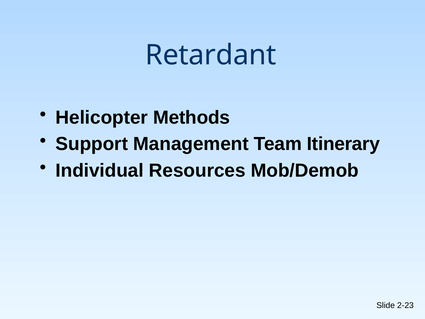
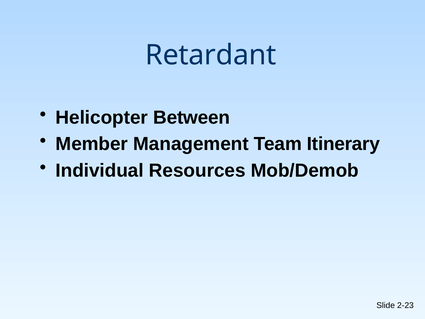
Methods: Methods -> Between
Support: Support -> Member
